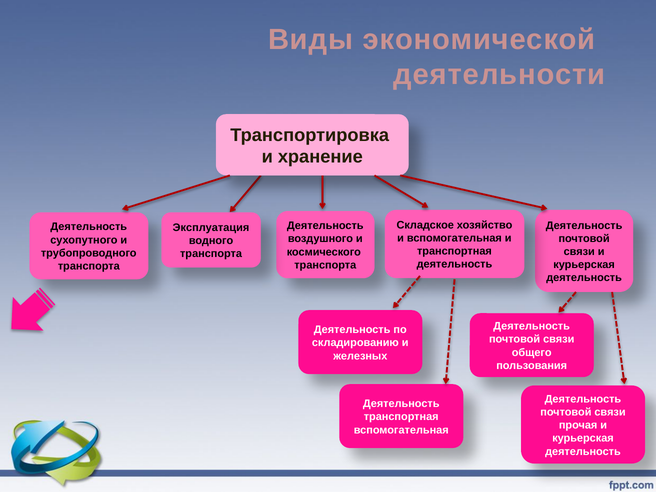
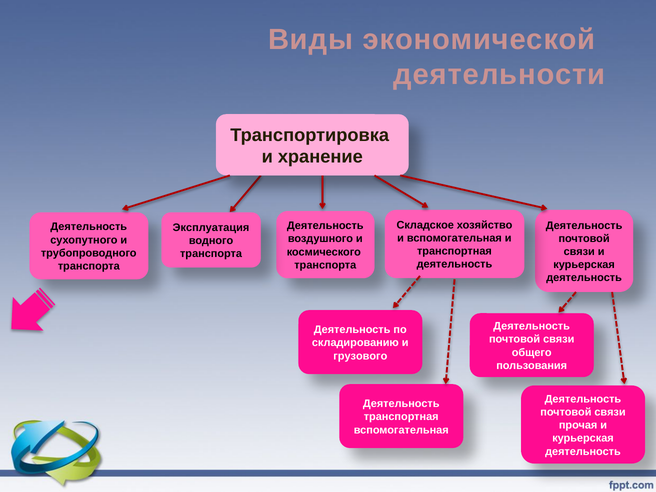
железных: железных -> грузового
